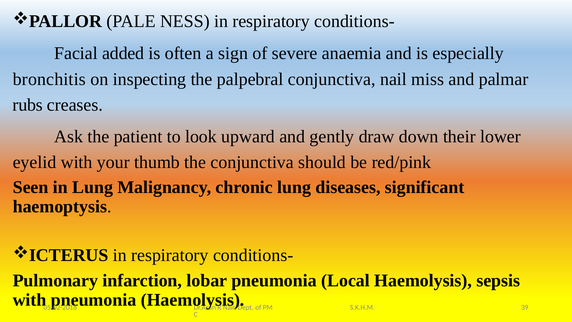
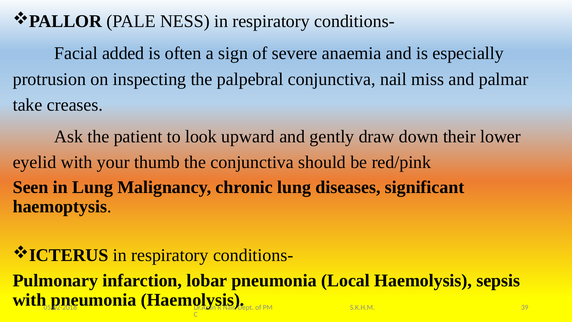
bronchitis: bronchitis -> protrusion
rubs: rubs -> take
